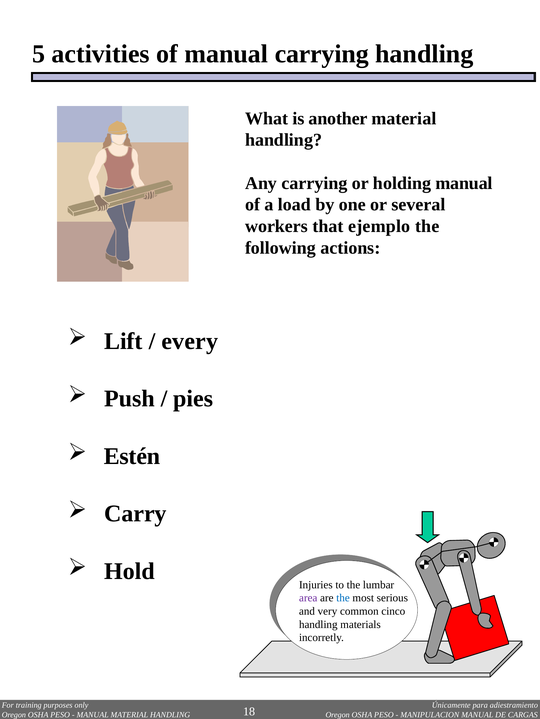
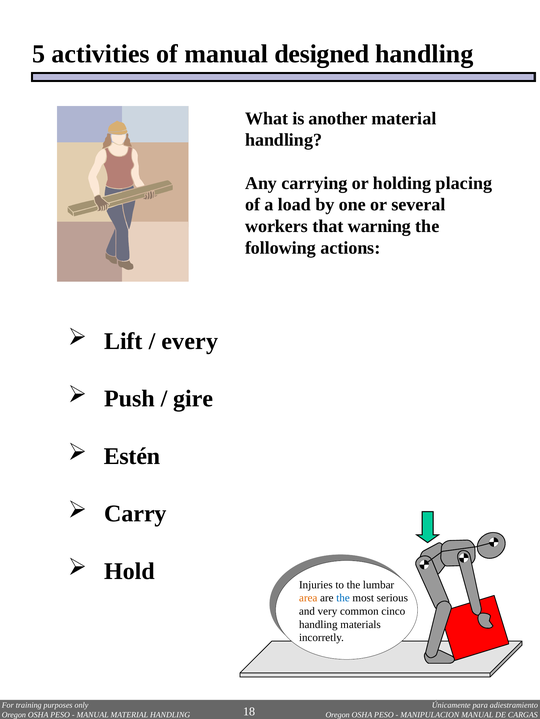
manual carrying: carrying -> designed
holding manual: manual -> placing
ejemplo: ejemplo -> warning
pies: pies -> gire
area colour: purple -> orange
